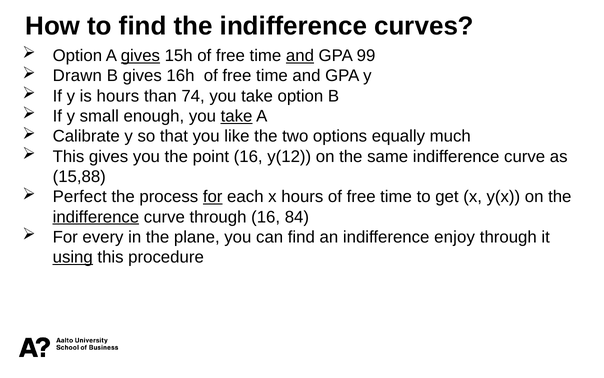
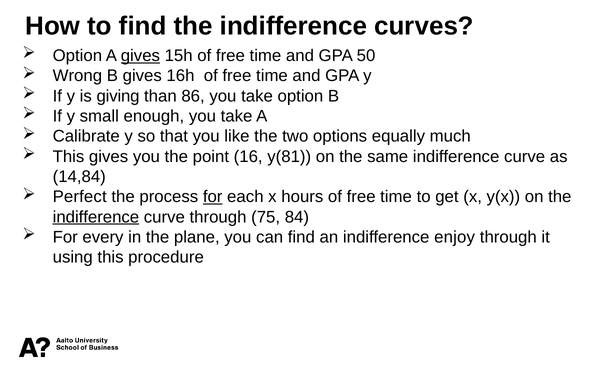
and at (300, 56) underline: present -> none
99: 99 -> 50
Drawn: Drawn -> Wrong
is hours: hours -> giving
74: 74 -> 86
take at (237, 116) underline: present -> none
y(12: y(12 -> y(81
15,88: 15,88 -> 14,84
through 16: 16 -> 75
using underline: present -> none
